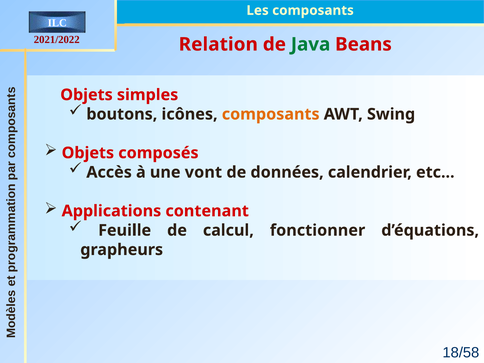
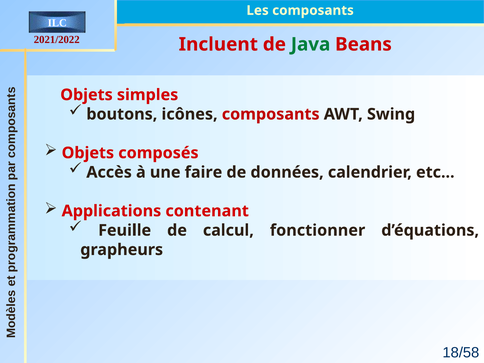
Relation: Relation -> Incluent
composants at (271, 114) colour: orange -> red
vont: vont -> faire
